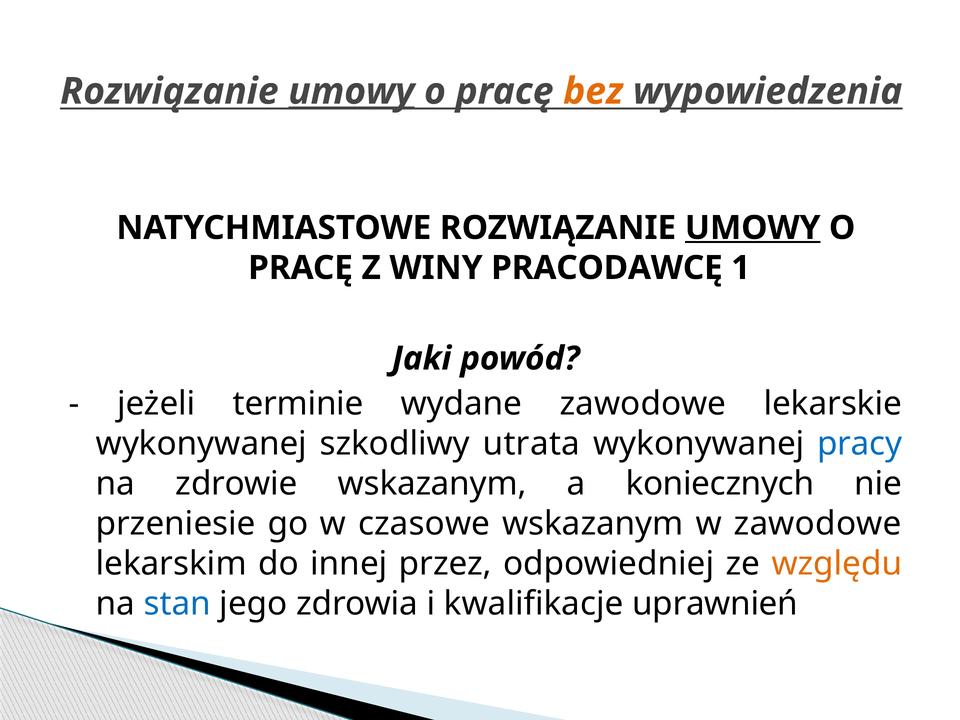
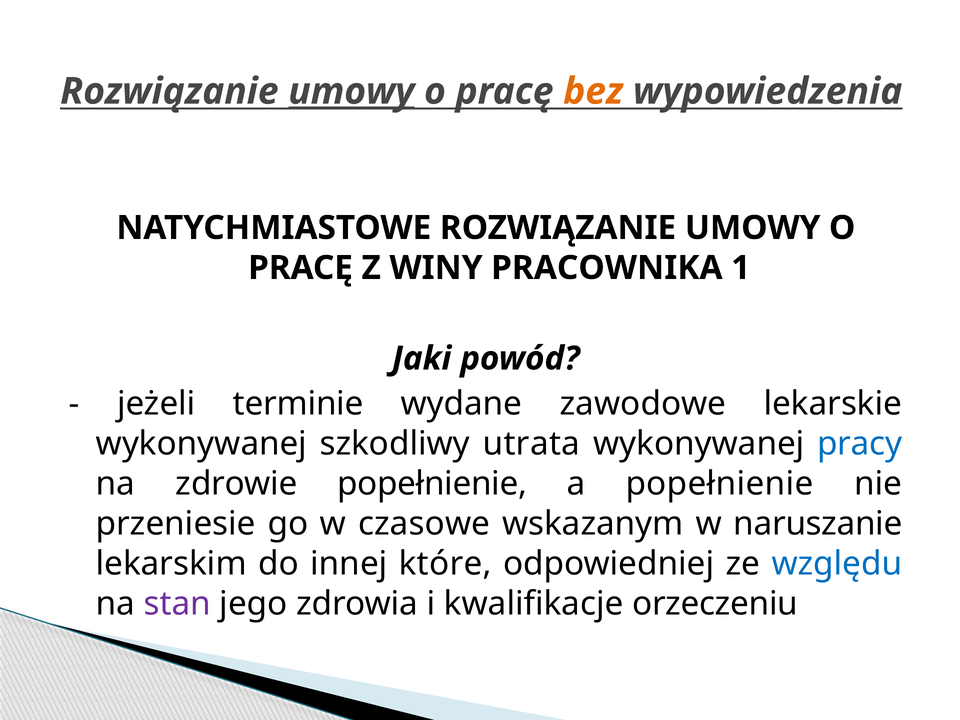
UMOWY at (753, 228) underline: present -> none
PRACODAWCĘ: PRACODAWCĘ -> PRACOWNIKA
zdrowie wskazanym: wskazanym -> popełnienie
a koniecznych: koniecznych -> popełnienie
w zawodowe: zawodowe -> naruszanie
przez: przez -> które
względu colour: orange -> blue
stan colour: blue -> purple
uprawnień: uprawnień -> orzeczeniu
